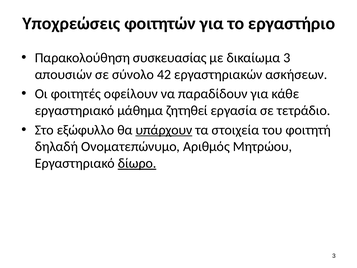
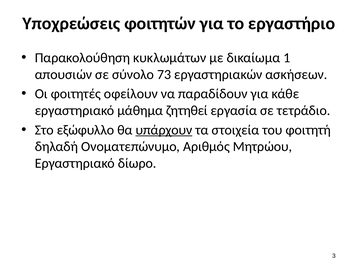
συσκευασίας: συσκευασίας -> κυκλωμάτων
δικαίωμα 3: 3 -> 1
42: 42 -> 73
δίωρο underline: present -> none
